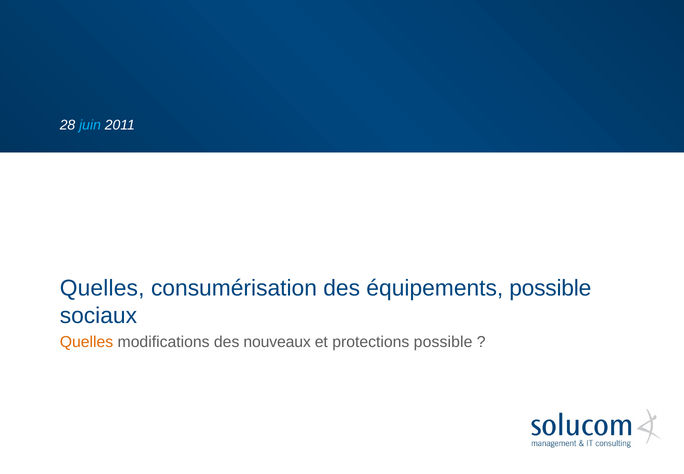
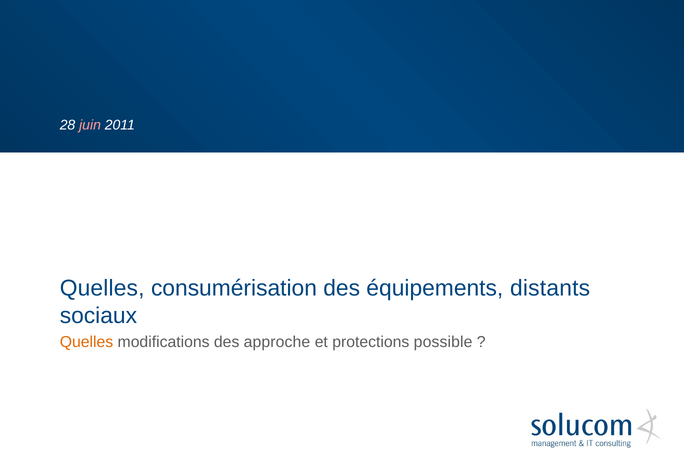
juin colour: light blue -> pink
équipements possible: possible -> distants
nouveaux: nouveaux -> approche
